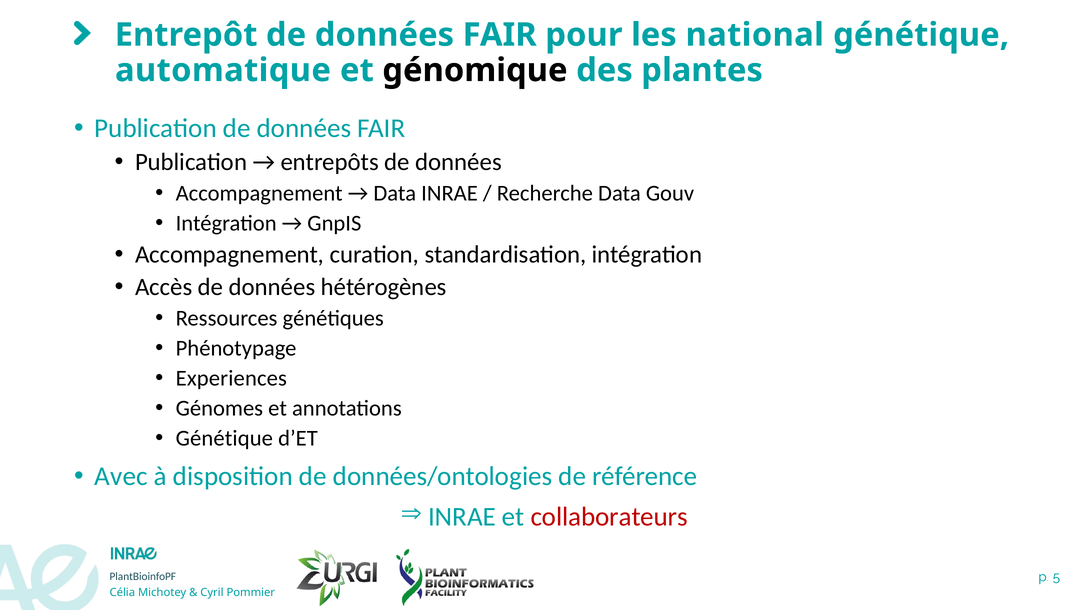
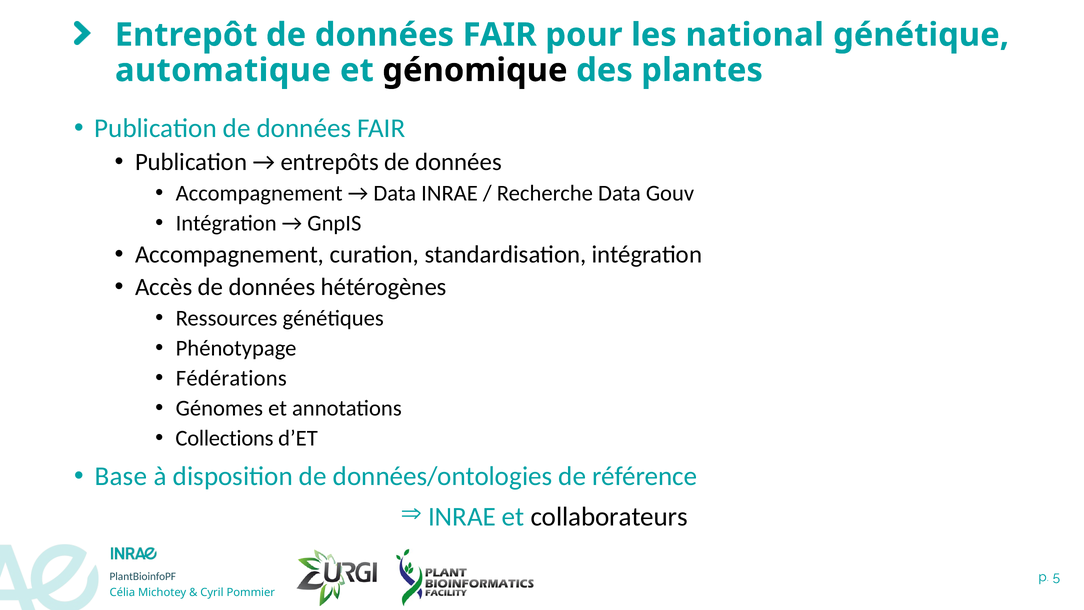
Experiences: Experiences -> Fédérations
Génétique at (224, 438): Génétique -> Collections
Avec: Avec -> Base
collaborateurs colour: red -> black
